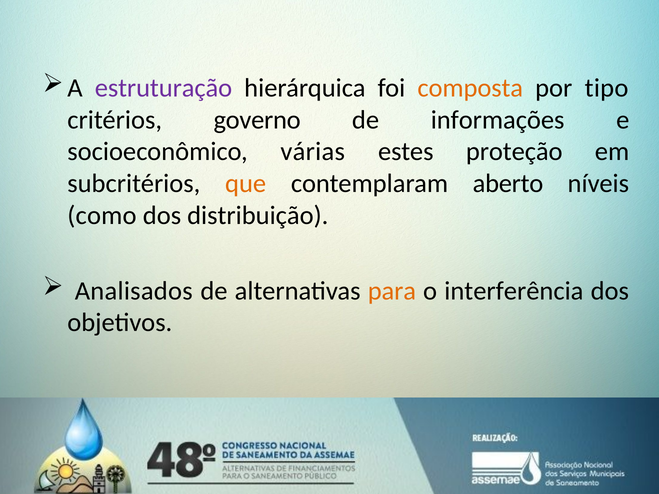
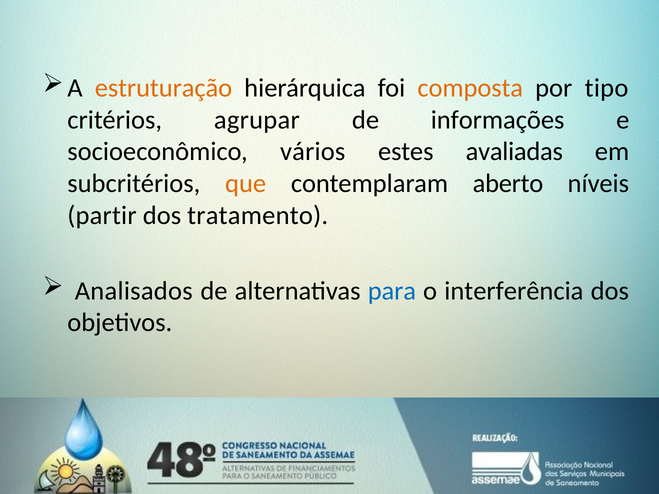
estruturação colour: purple -> orange
governo: governo -> agrupar
várias: várias -> vários
proteção: proteção -> avaliadas
como: como -> partir
distribuição: distribuição -> tratamento
para colour: orange -> blue
